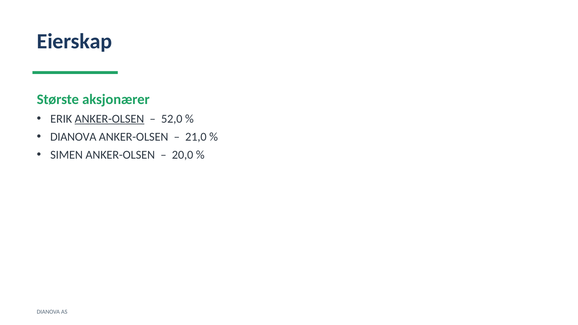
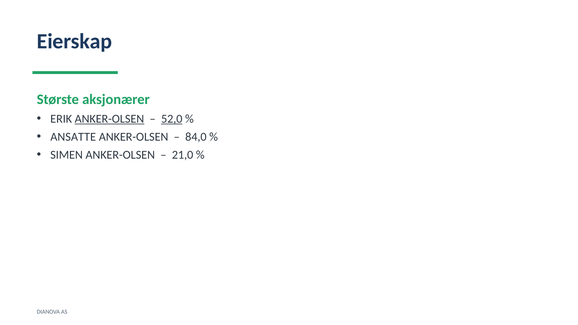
52,0 underline: none -> present
DIANOVA at (73, 137): DIANOVA -> ANSATTE
21,0: 21,0 -> 84,0
20,0: 20,0 -> 21,0
